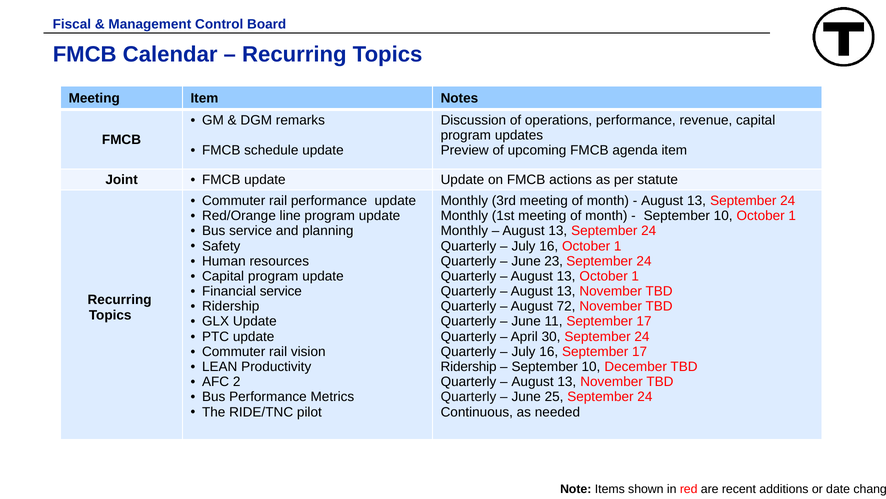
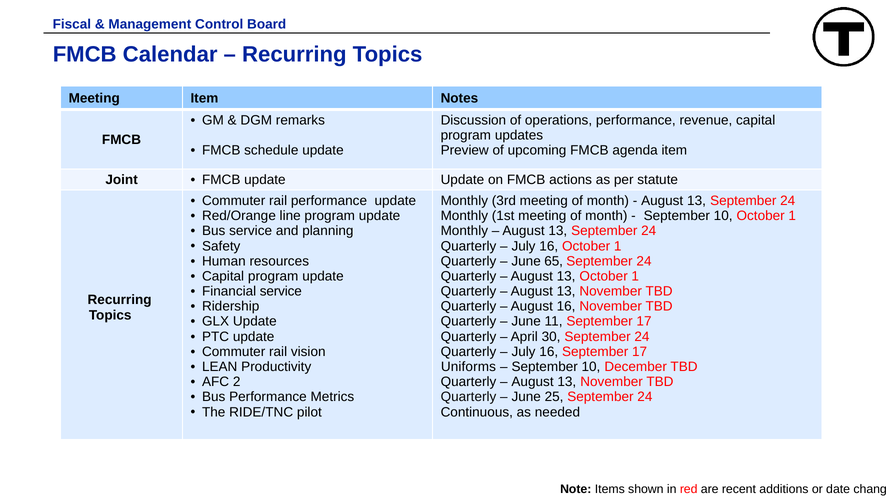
23: 23 -> 65
August 72: 72 -> 16
Ridership at (469, 366): Ridership -> Uniforms
